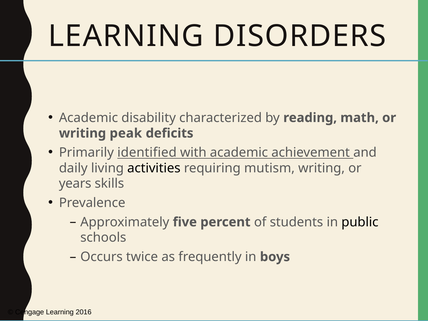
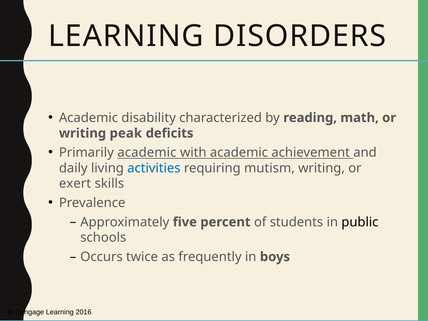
Primarily identified: identified -> academic
activities colour: black -> blue
years: years -> exert
